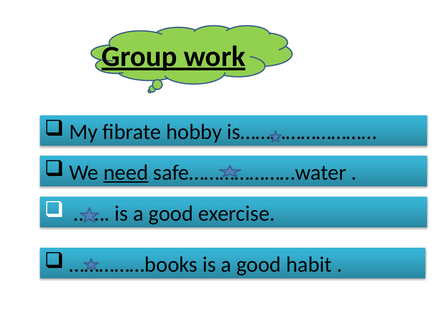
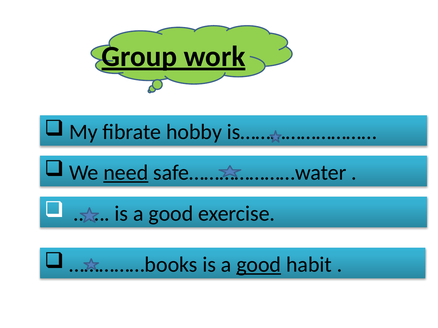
good at (259, 265) underline: none -> present
